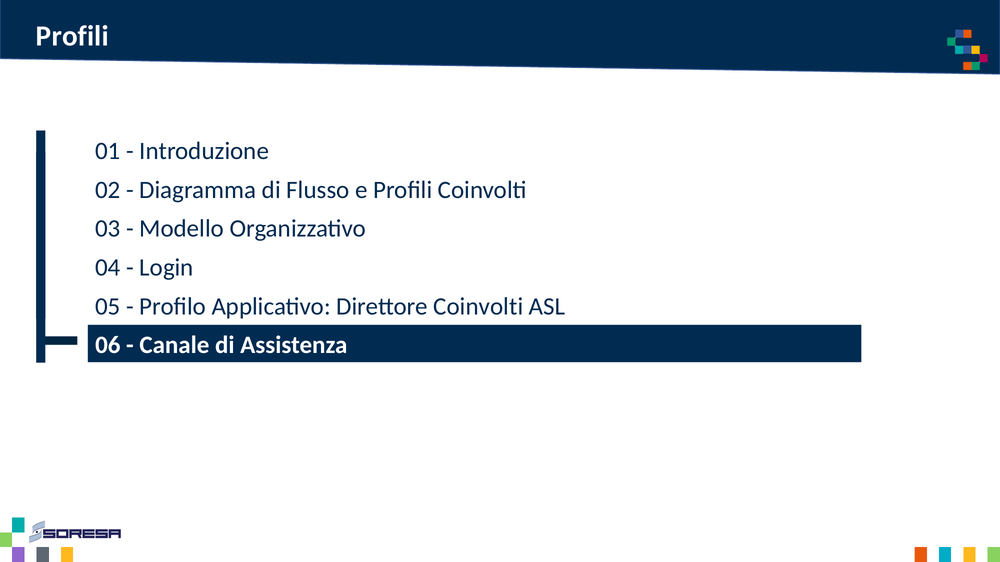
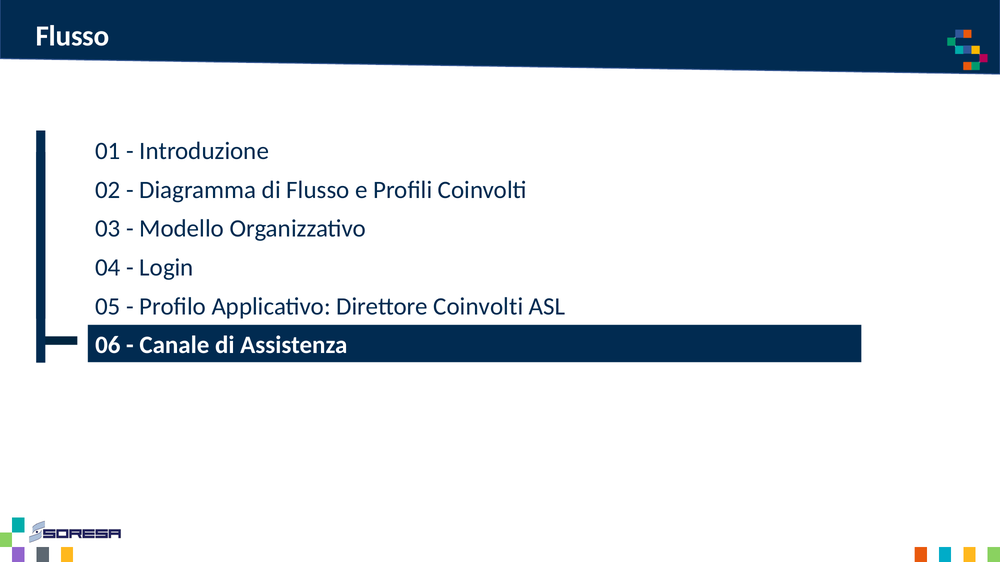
Profili at (72, 36): Profili -> Flusso
